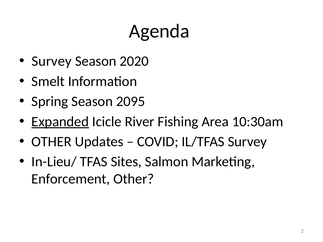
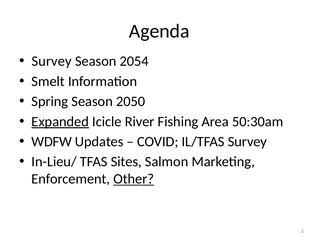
2020: 2020 -> 2054
2095: 2095 -> 2050
10:30am: 10:30am -> 50:30am
OTHER at (52, 142): OTHER -> WDFW
Other at (134, 179) underline: none -> present
